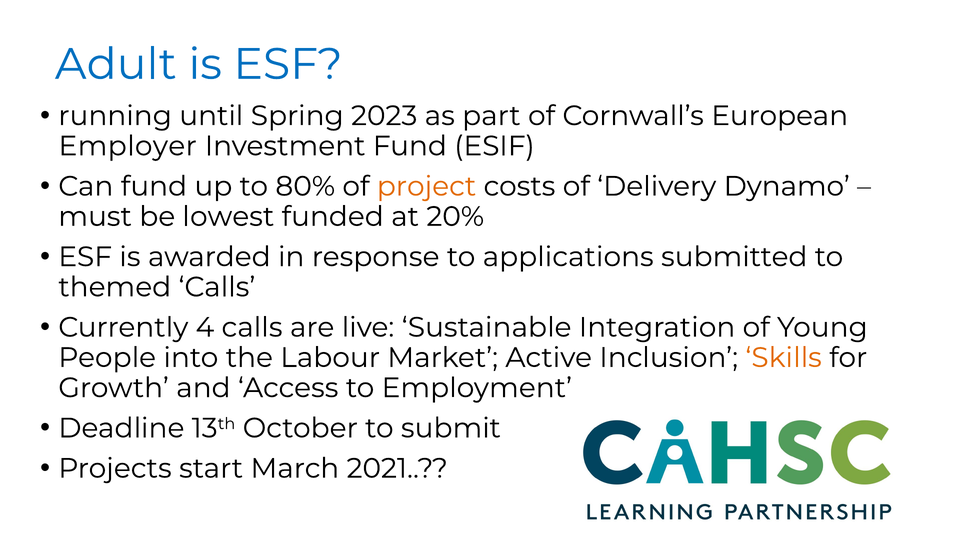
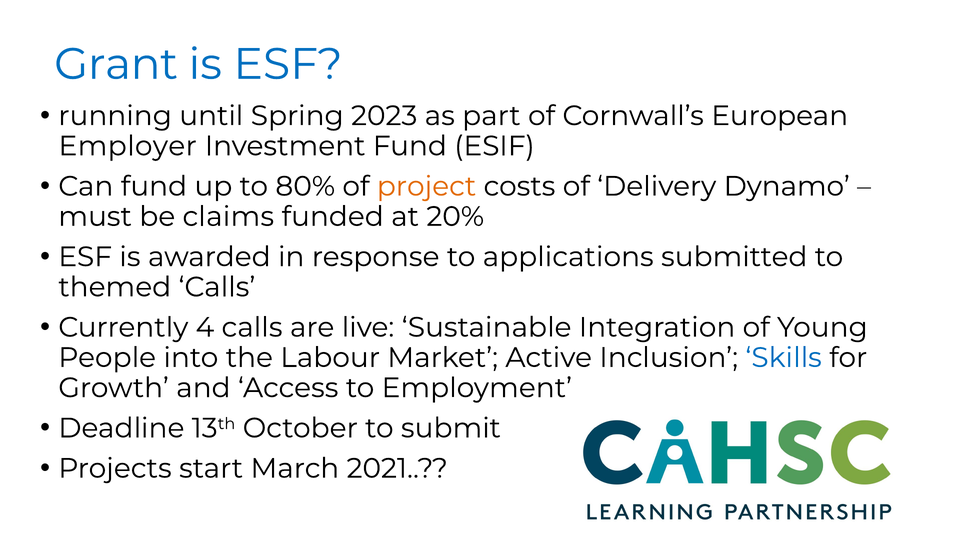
Adult: Adult -> Grant
lowest: lowest -> claims
Skills colour: orange -> blue
